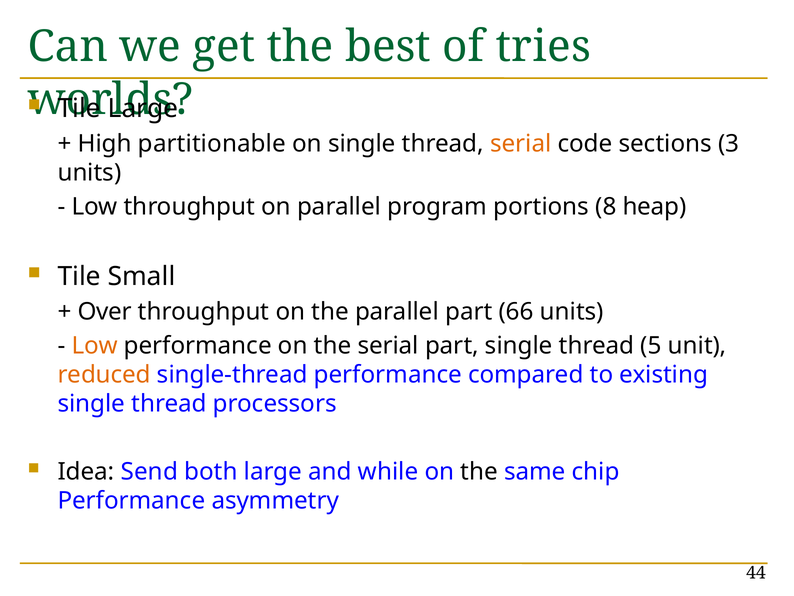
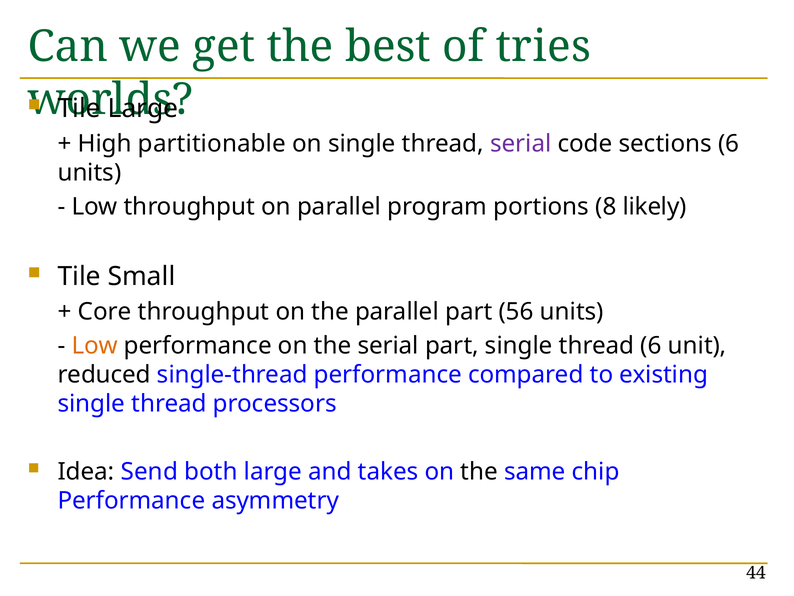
serial at (521, 143) colour: orange -> purple
sections 3: 3 -> 6
heap: heap -> likely
Over: Over -> Core
66: 66 -> 56
thread 5: 5 -> 6
reduced colour: orange -> black
while: while -> takes
